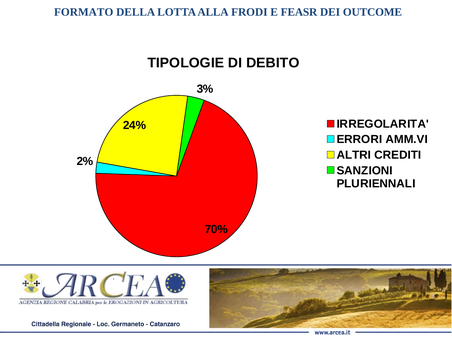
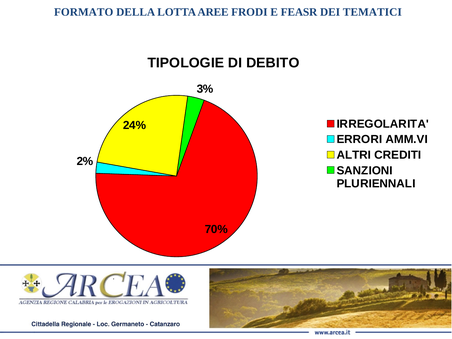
ALLA: ALLA -> AREE
OUTCOME: OUTCOME -> TEMATICI
